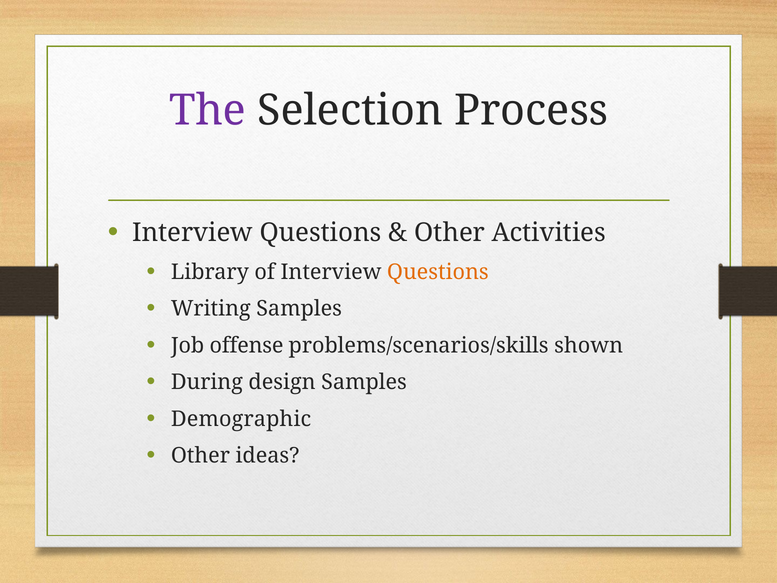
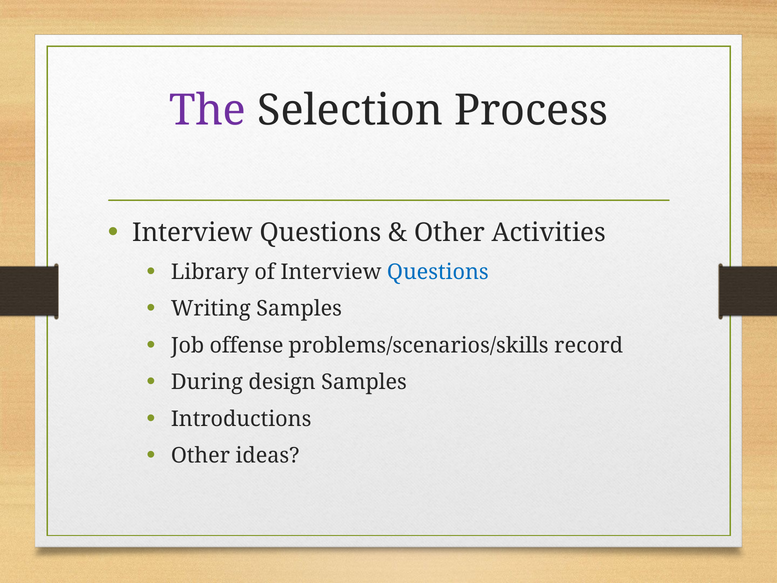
Questions at (438, 272) colour: orange -> blue
shown: shown -> record
Demographic: Demographic -> Introductions
